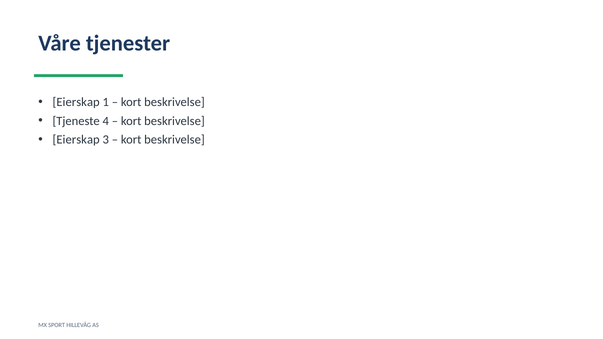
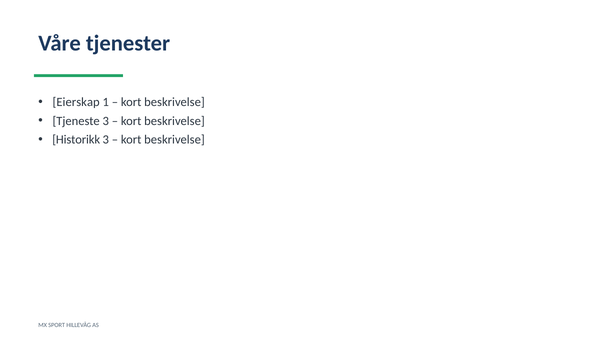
Tjeneste 4: 4 -> 3
Eierskap at (76, 140): Eierskap -> Historikk
